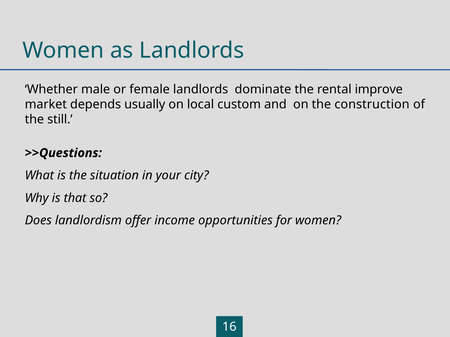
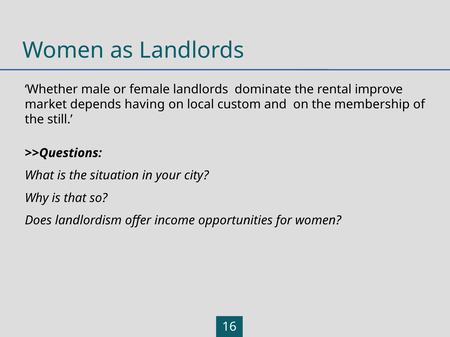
usually: usually -> having
construction: construction -> membership
